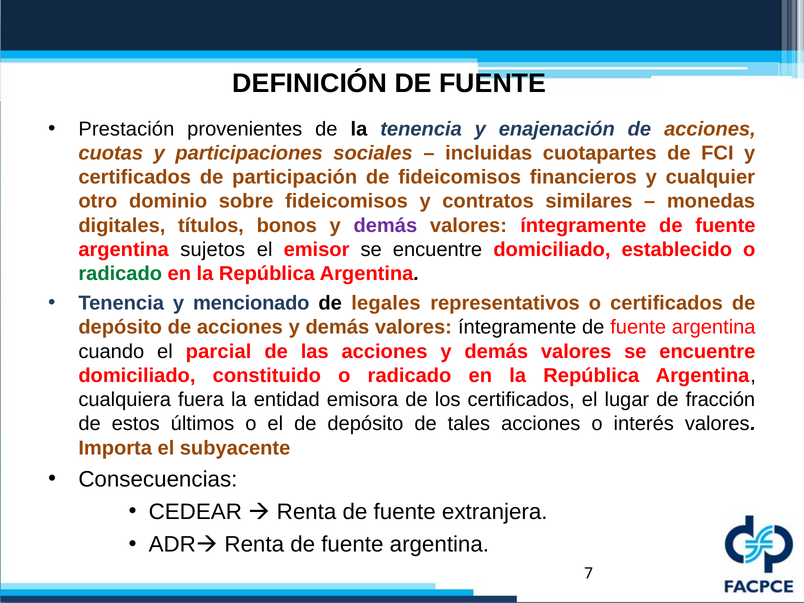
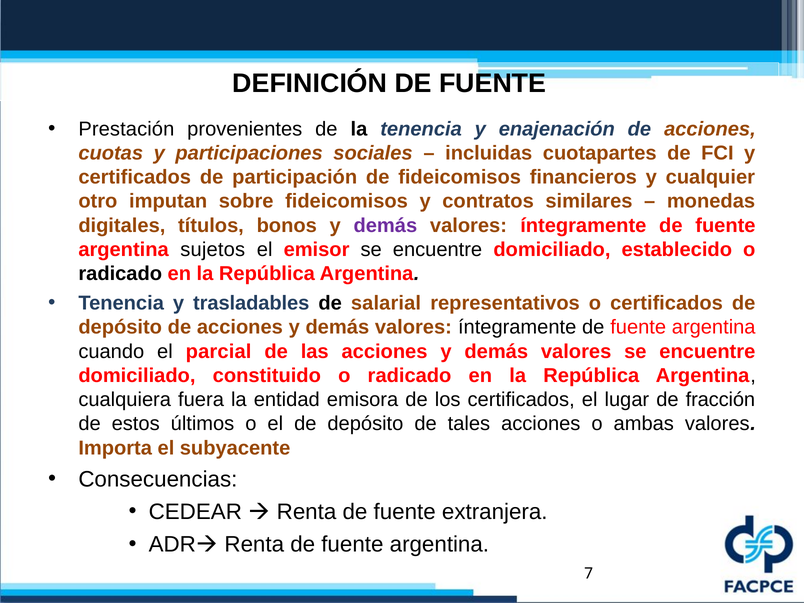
dominio: dominio -> imputan
radicado at (120, 274) colour: green -> black
mencionado: mencionado -> trasladables
legales: legales -> salarial
interés: interés -> ambas
